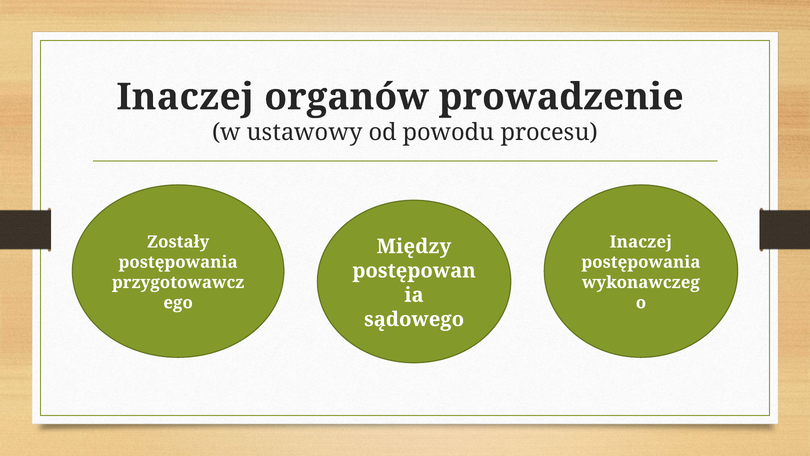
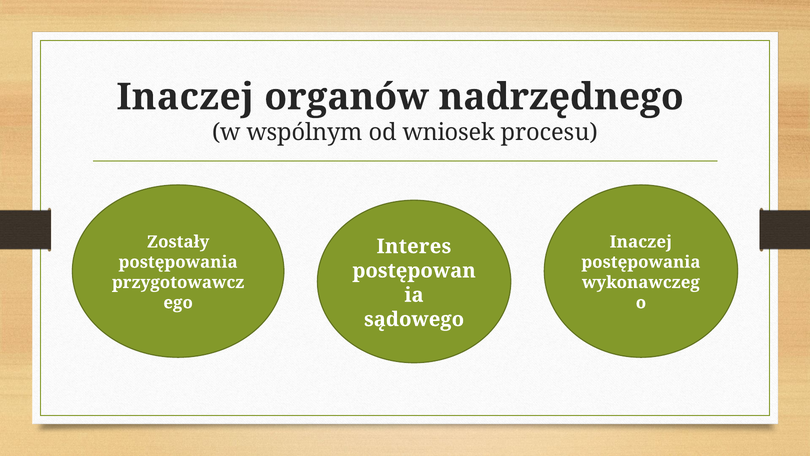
prowadzenie: prowadzenie -> nadrzędnego
ustawowy: ustawowy -> wspólnym
powodu: powodu -> wniosek
Między: Między -> Interes
